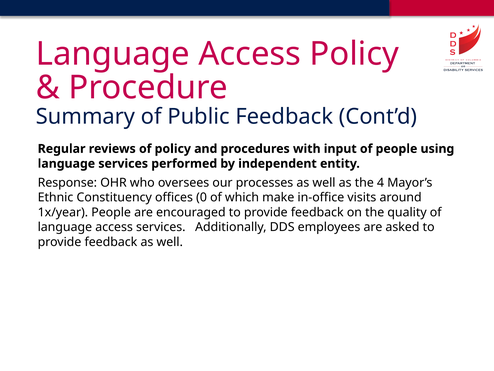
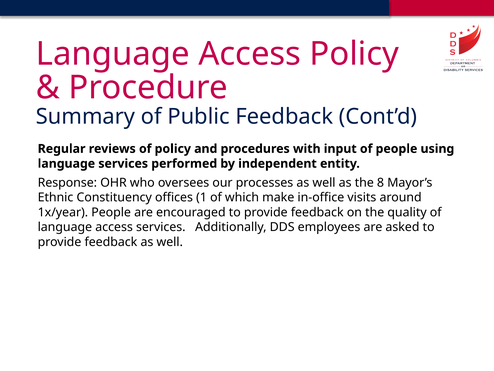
4: 4 -> 8
0: 0 -> 1
